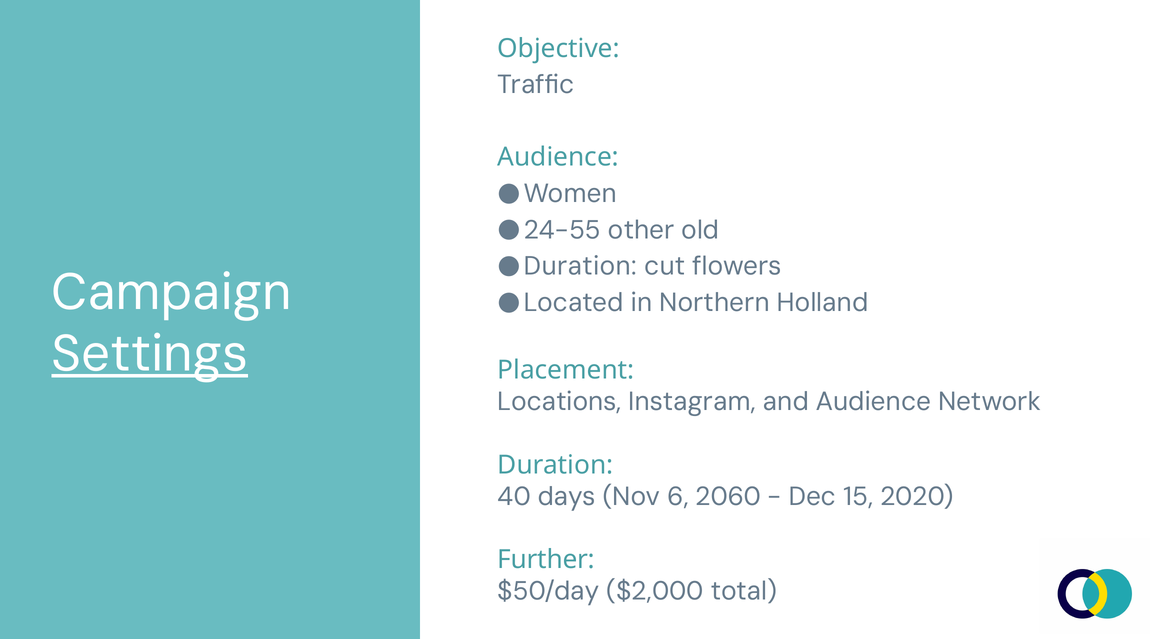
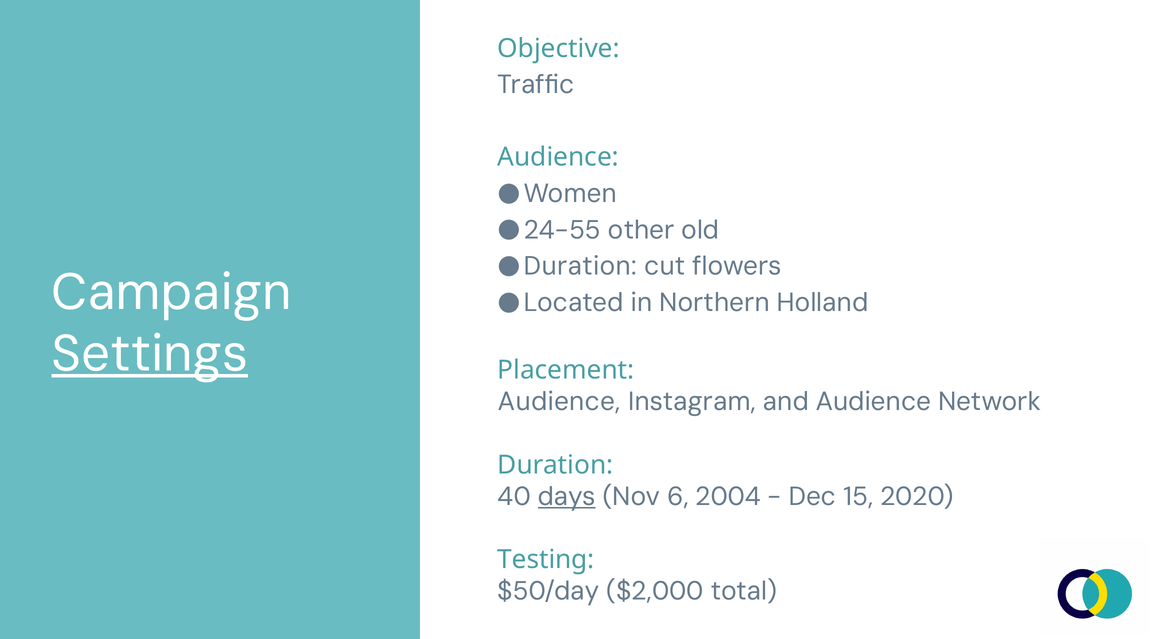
Locations at (559, 402): Locations -> Audience
days underline: none -> present
2060: 2060 -> 2004
Further: Further -> Testing
